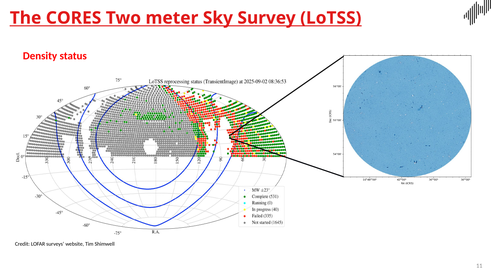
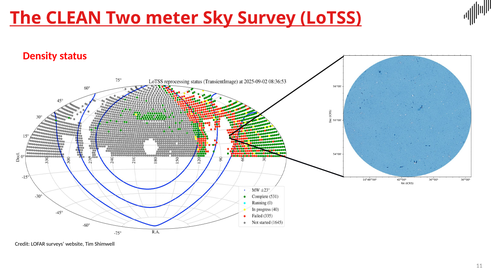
CORES: CORES -> CLEAN
